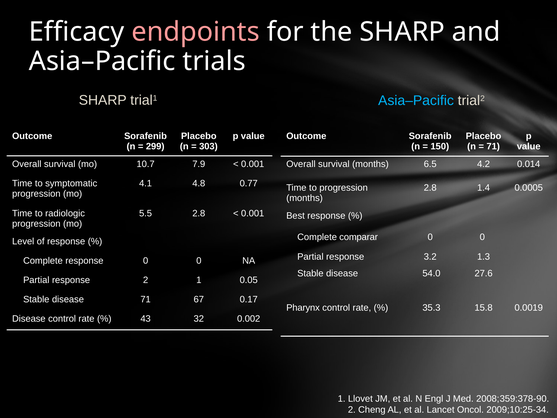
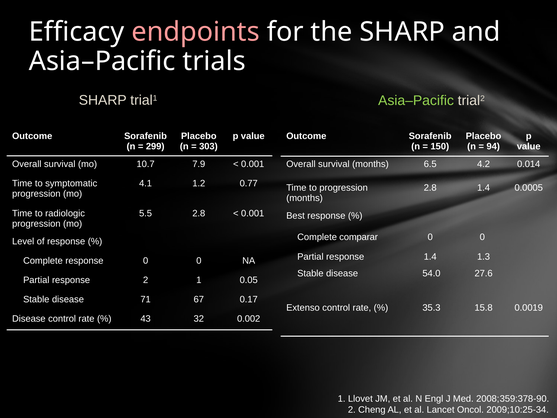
Asia–Pacific at (416, 101) colour: light blue -> light green
71 at (493, 146): 71 -> 94
4.8: 4.8 -> 1.2
response 3.2: 3.2 -> 1.4
Pharynx: Pharynx -> Extenso
